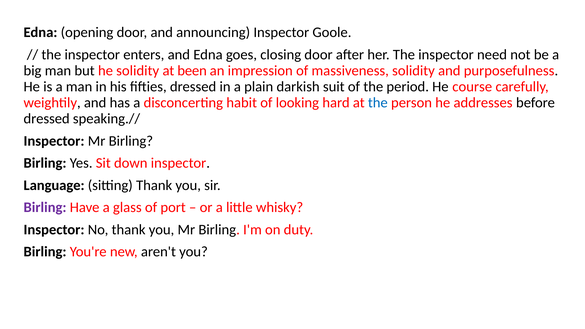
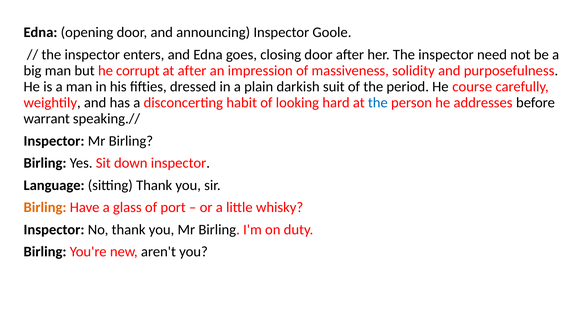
he solidity: solidity -> corrupt
at been: been -> after
dressed at (47, 119): dressed -> warrant
Birling at (45, 207) colour: purple -> orange
